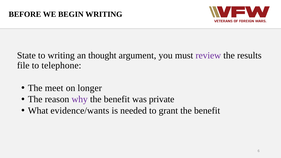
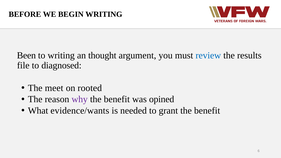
State: State -> Been
review colour: purple -> blue
telephone: telephone -> diagnosed
longer: longer -> rooted
private: private -> opined
